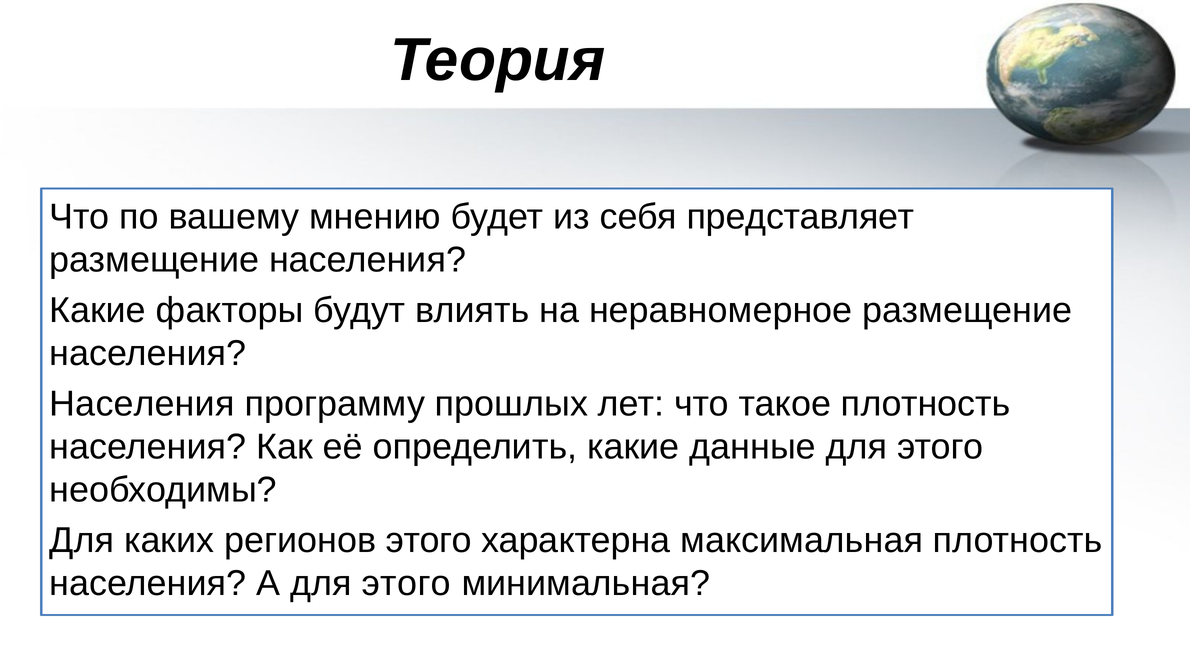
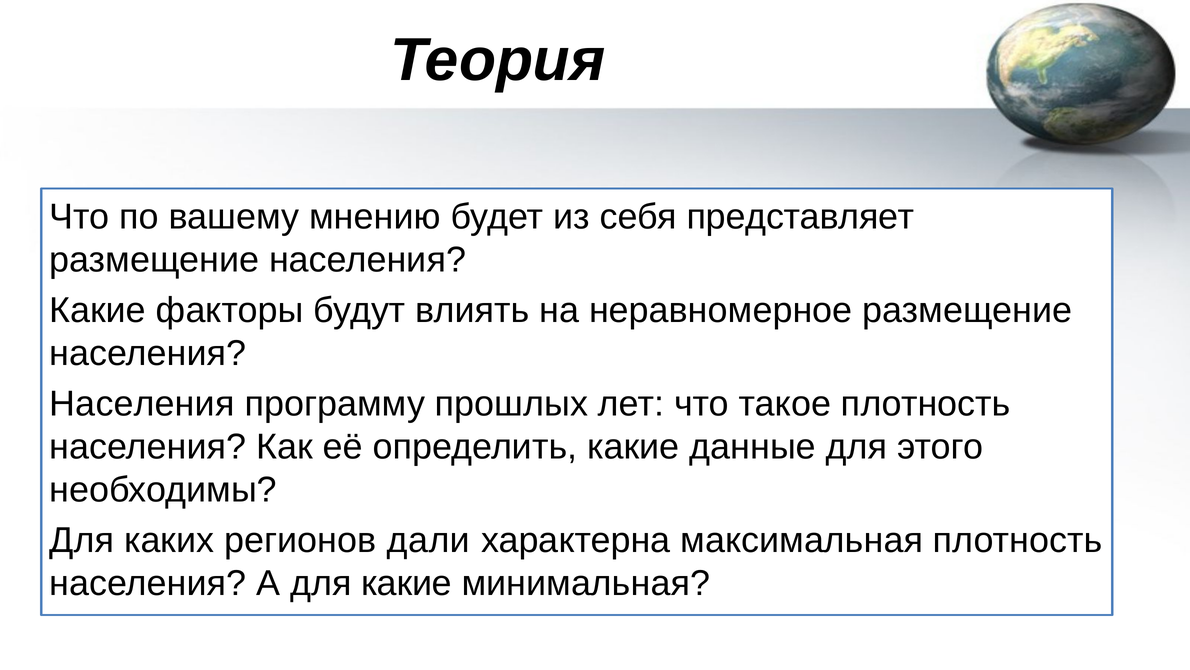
регионов этого: этого -> дали
А для этого: этого -> какие
